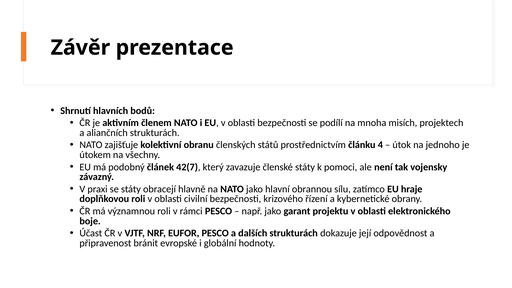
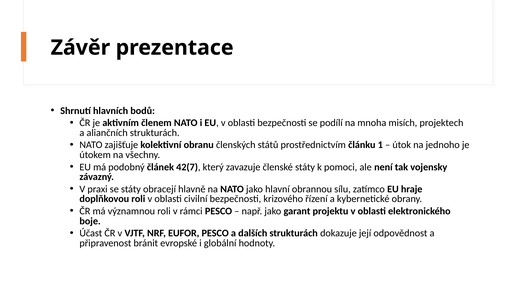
4: 4 -> 1
